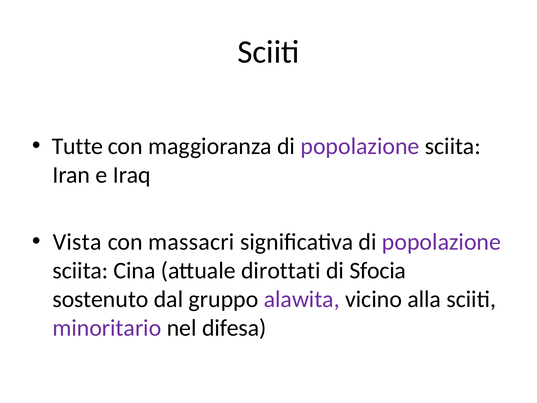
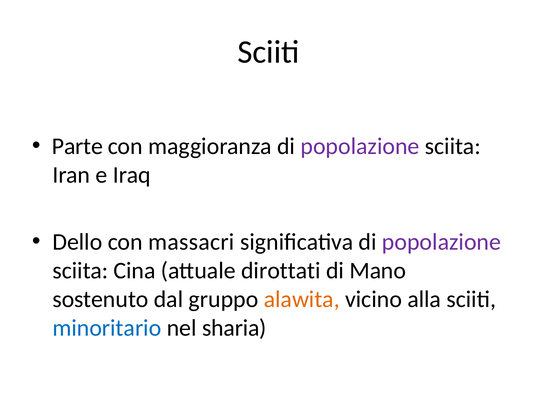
Tutte: Tutte -> Parte
Vista: Vista -> Dello
Sfocia: Sfocia -> Mano
alawita colour: purple -> orange
minoritario colour: purple -> blue
difesa: difesa -> sharia
